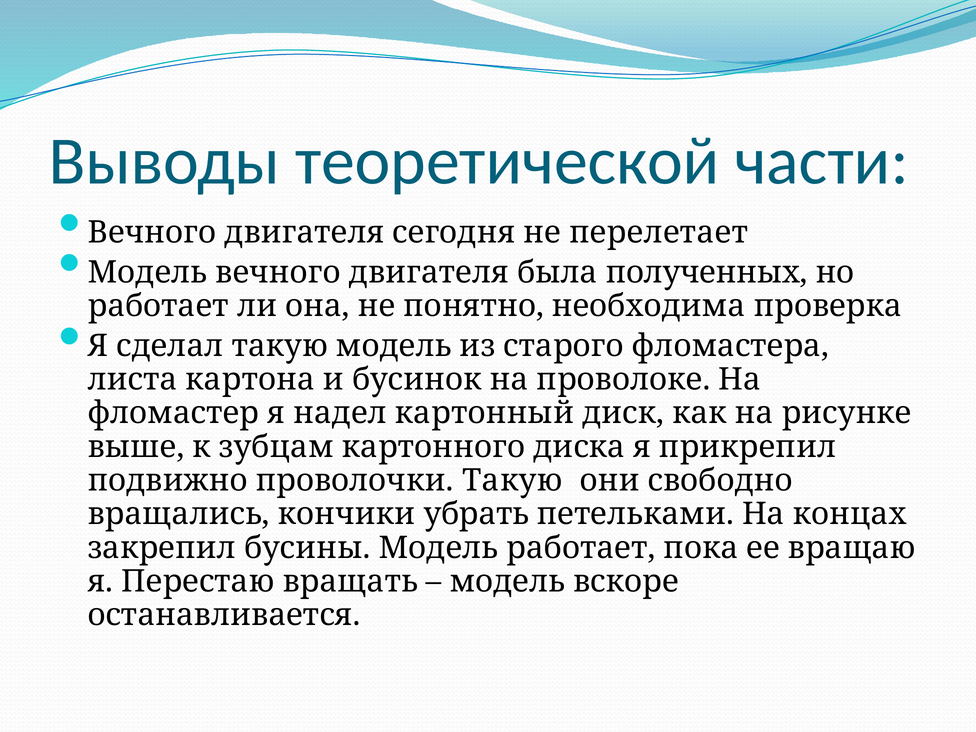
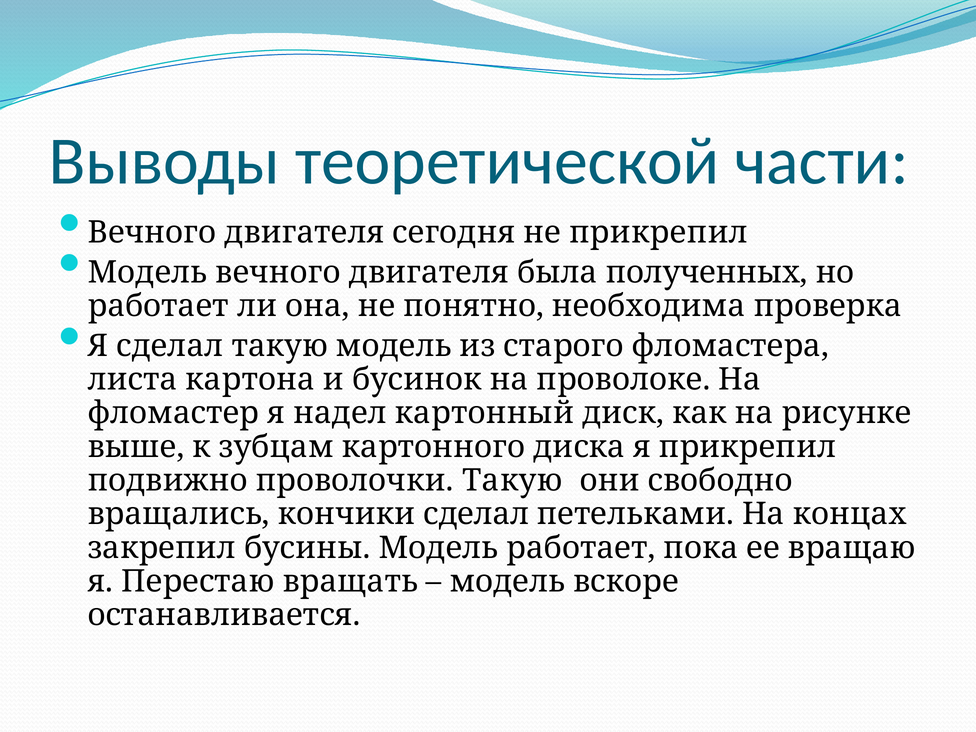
не перелетает: перелетает -> прикрепил
кончики убрать: убрать -> сделал
